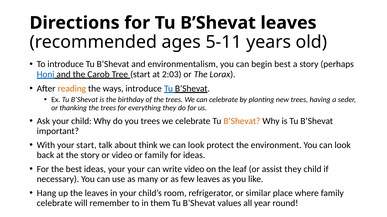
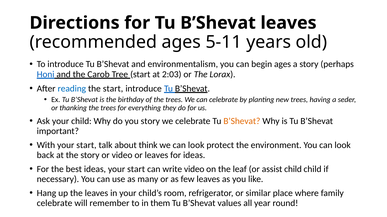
begin best: best -> ages
reading colour: orange -> blue
the ways: ways -> start
you trees: trees -> story
or family: family -> leaves
ideas your your: your -> start
assist they: they -> child
